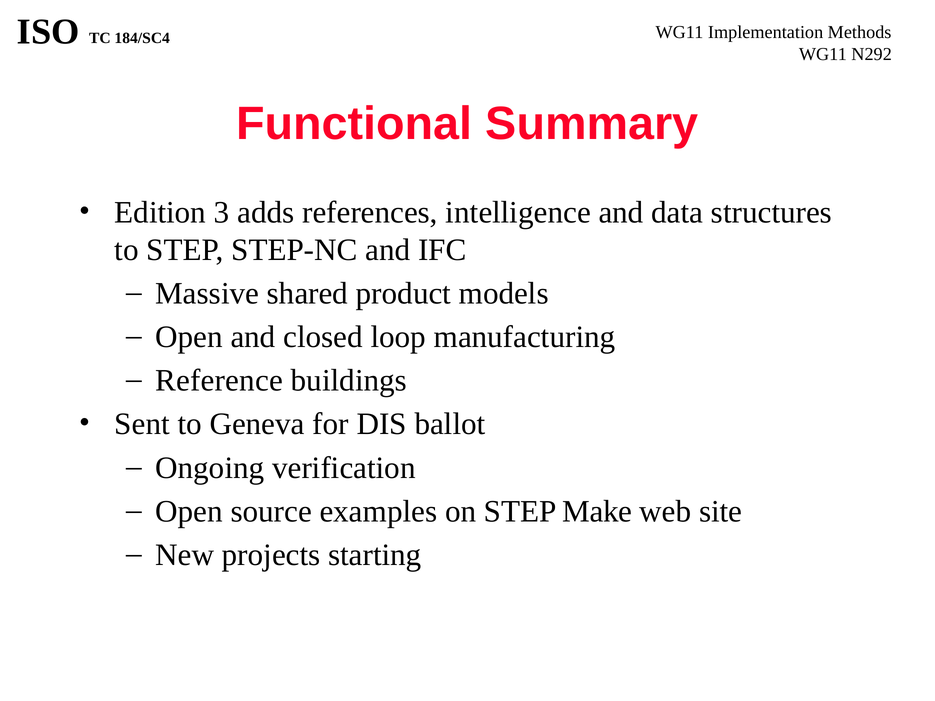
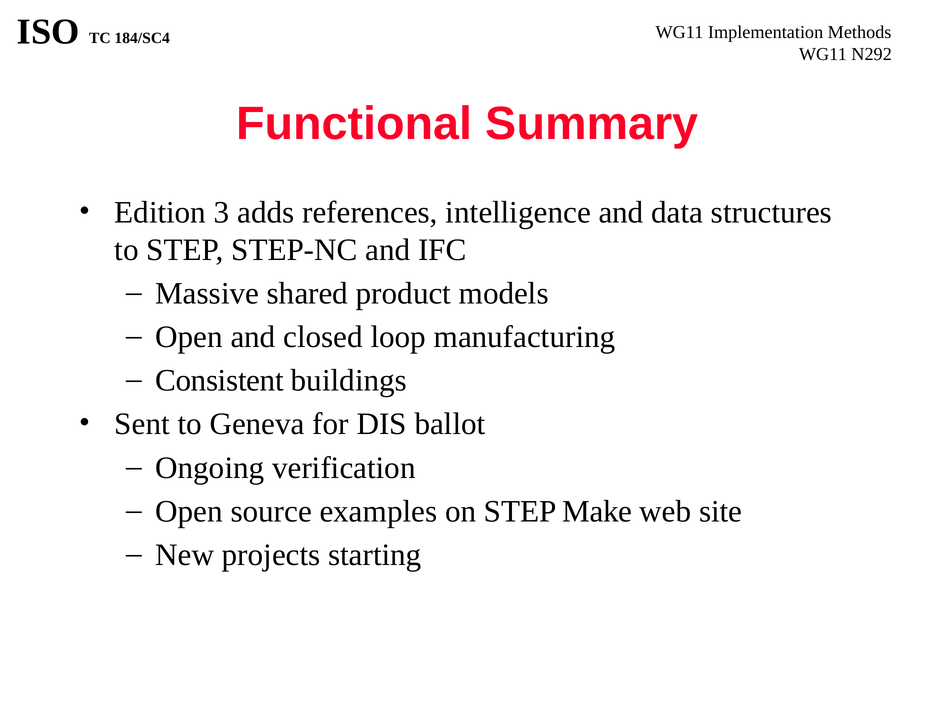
Reference: Reference -> Consistent
